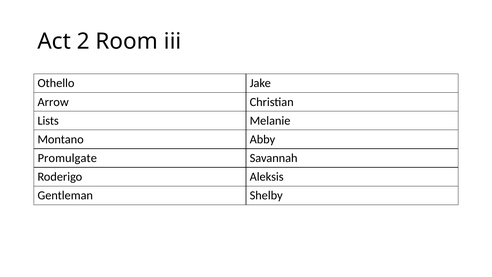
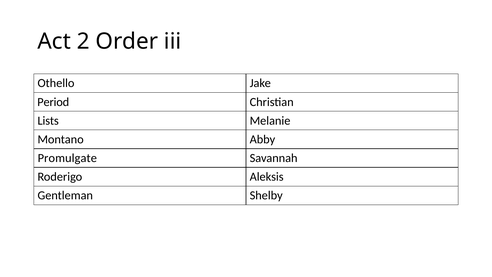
Room: Room -> Order
Arrow: Arrow -> Period
